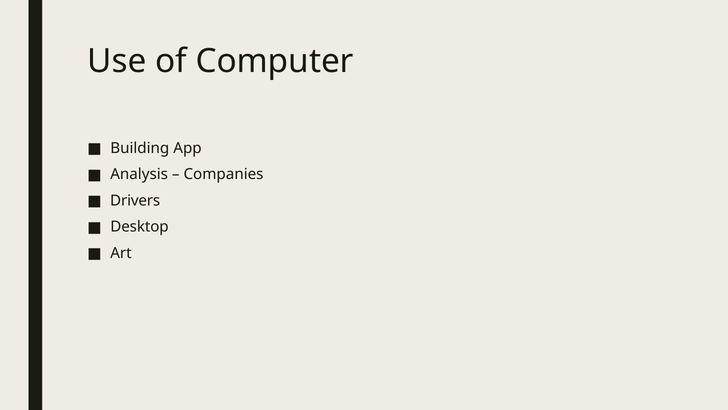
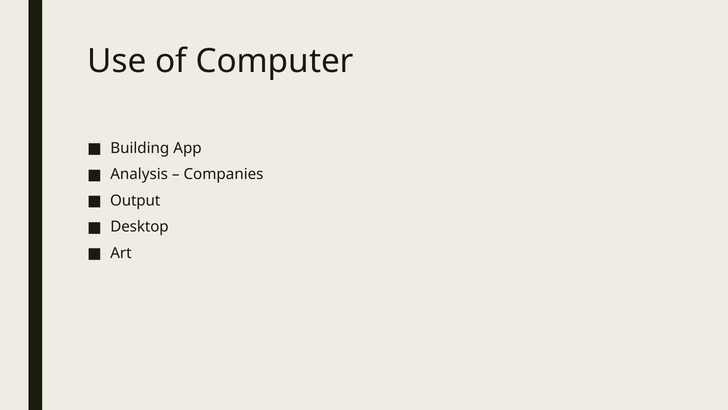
Drivers: Drivers -> Output
